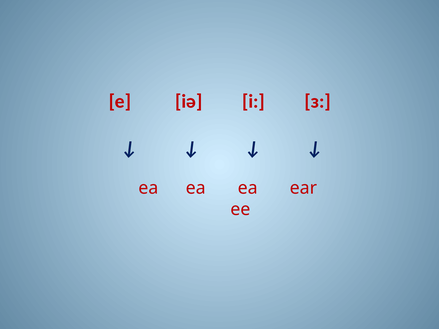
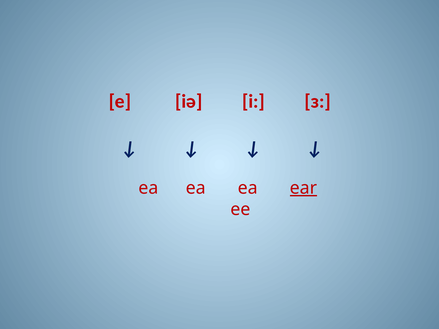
ear underline: none -> present
